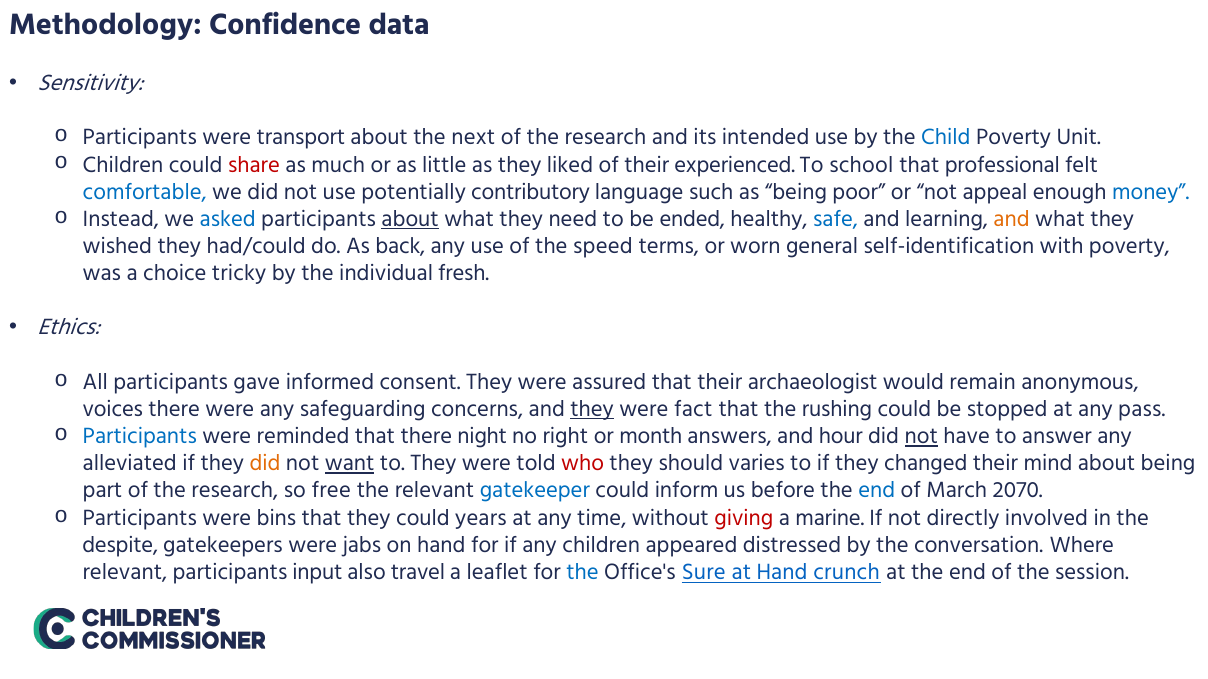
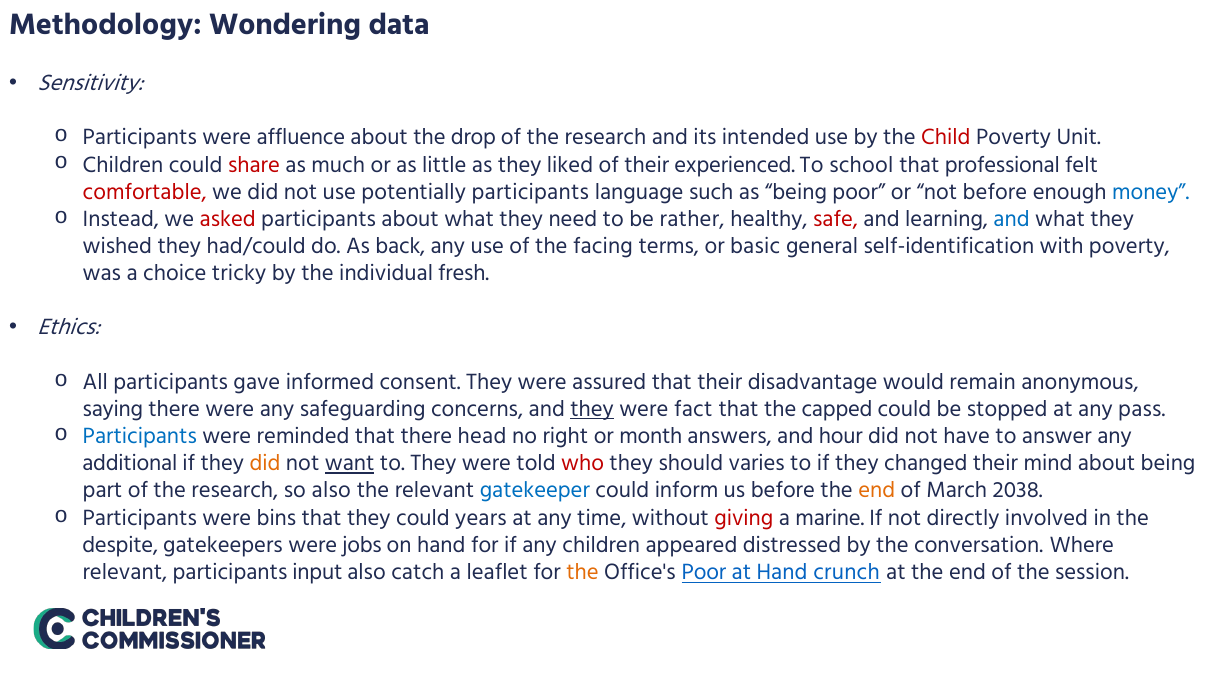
Confidence: Confidence -> Wondering
transport: transport -> affluence
next: next -> drop
Child colour: blue -> red
comfortable colour: blue -> red
potentially contributory: contributory -> participants
not appeal: appeal -> before
asked colour: blue -> red
about at (410, 219) underline: present -> none
ended: ended -> rather
safe colour: blue -> red
and at (1012, 219) colour: orange -> blue
speed: speed -> facing
worn: worn -> basic
archaeologist: archaeologist -> disadvantage
voices: voices -> saying
rushing: rushing -> capped
night: night -> head
not at (921, 436) underline: present -> none
alleviated: alleviated -> additional
so free: free -> also
end at (877, 491) colour: blue -> orange
2070: 2070 -> 2038
jabs: jabs -> jobs
travel: travel -> catch
the at (582, 572) colour: blue -> orange
Office's Sure: Sure -> Poor
